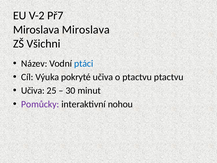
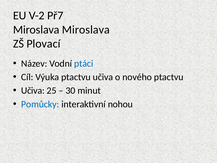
Všichni: Všichni -> Plovací
Výuka pokryté: pokryté -> ptactvu
o ptactvu: ptactvu -> nového
Pomůcky colour: purple -> blue
